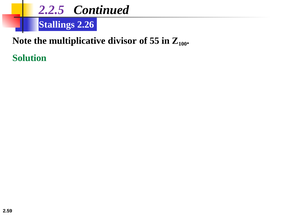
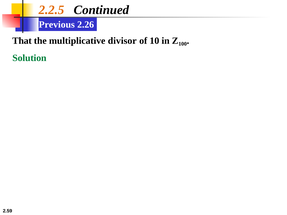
2.2.5 colour: purple -> orange
Stallings: Stallings -> Previous
Note: Note -> That
55: 55 -> 10
